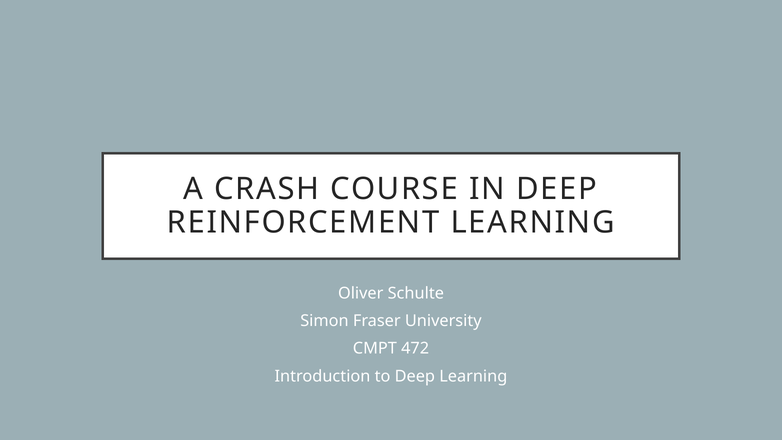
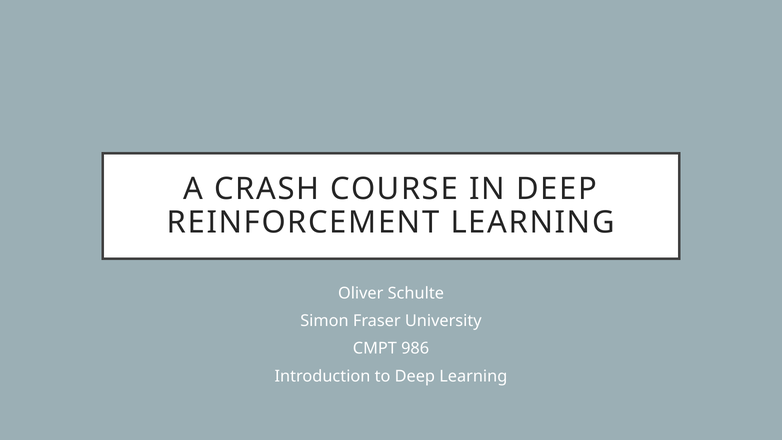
472: 472 -> 986
